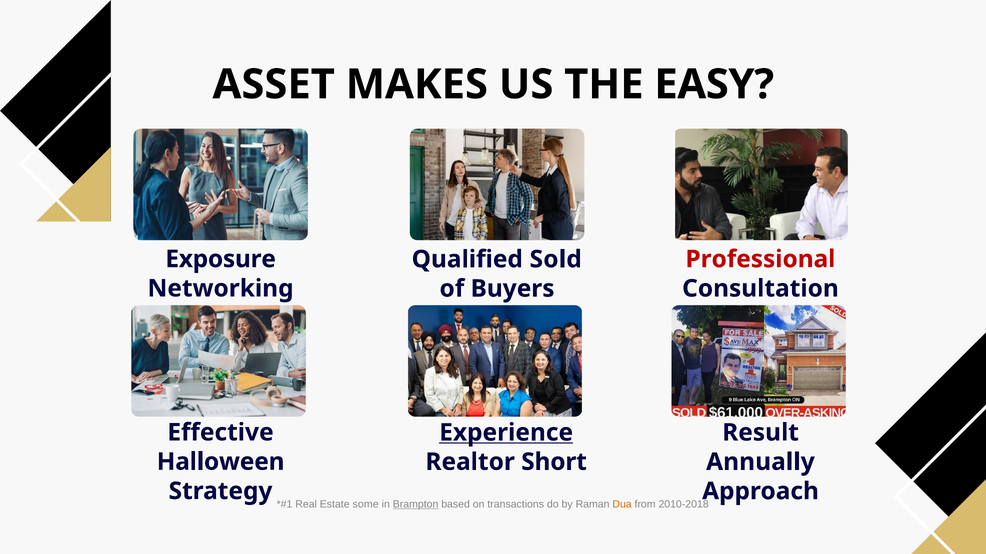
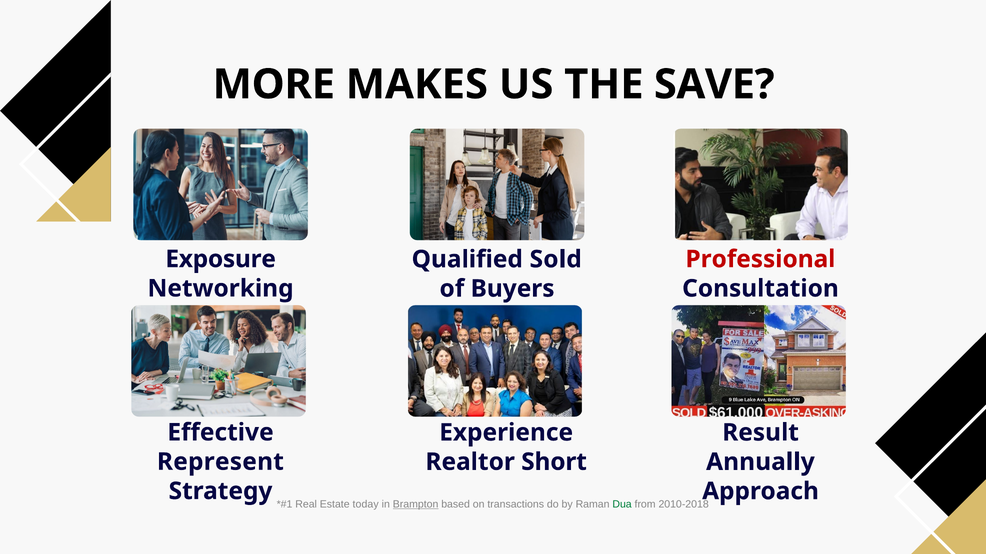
ASSET: ASSET -> MORE
EASY: EASY -> SAVE
Experience underline: present -> none
Halloween: Halloween -> Represent
some: some -> today
Dua colour: orange -> green
